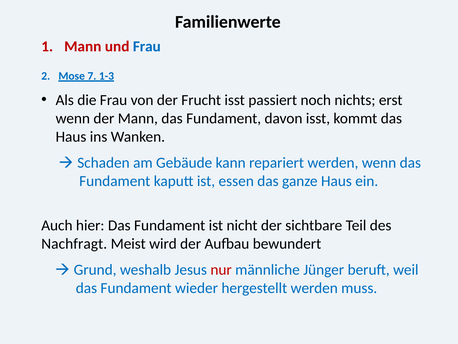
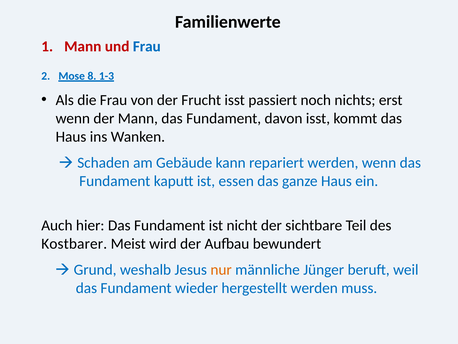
7: 7 -> 8
Nachfragt: Nachfragt -> Kostbarer
nur colour: red -> orange
